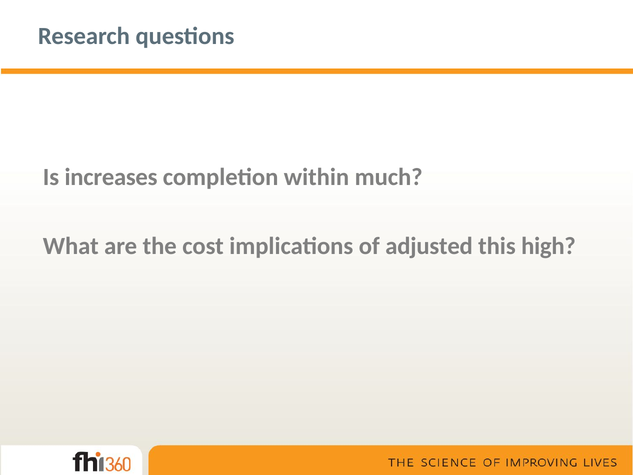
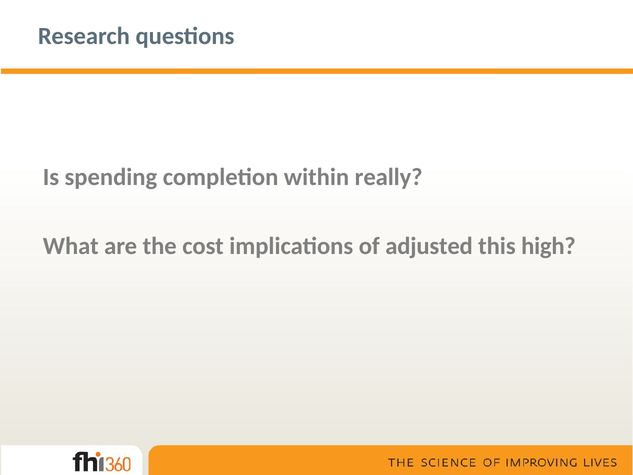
increases: increases -> spending
much: much -> really
